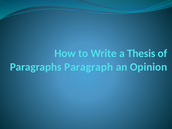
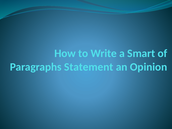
Thesis: Thesis -> Smart
Paragraph: Paragraph -> Statement
